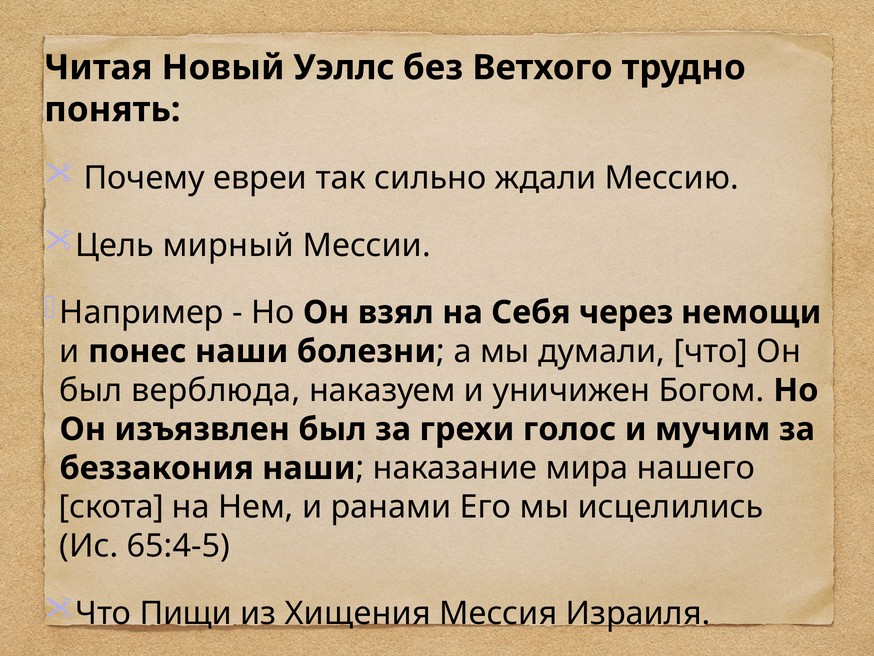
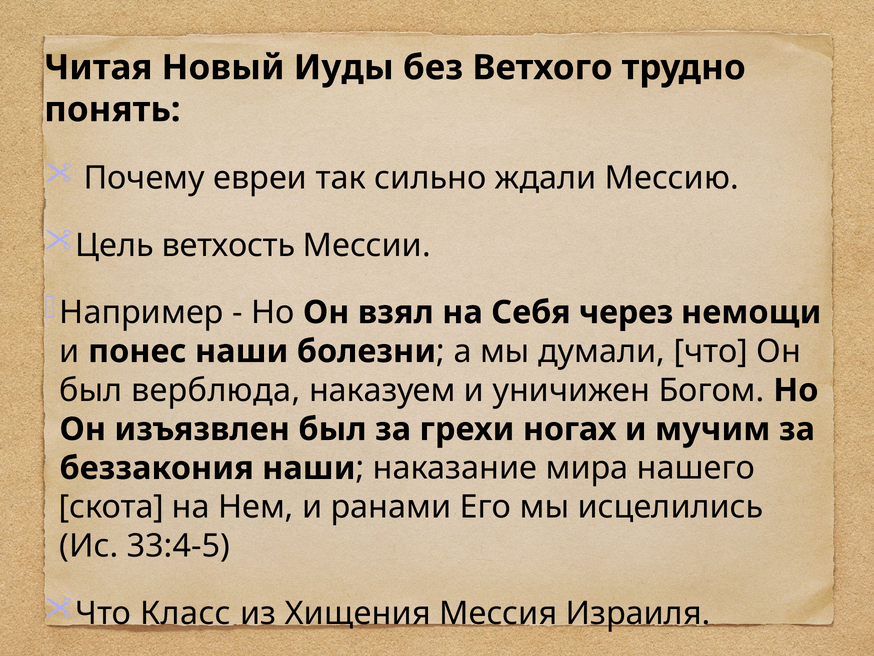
Уэллс: Уэллс -> Иуды
мирный: мирный -> ветхость
голос: голос -> ногах
65:4-5: 65:4-5 -> 33:4-5
Пищи: Пищи -> Класс
